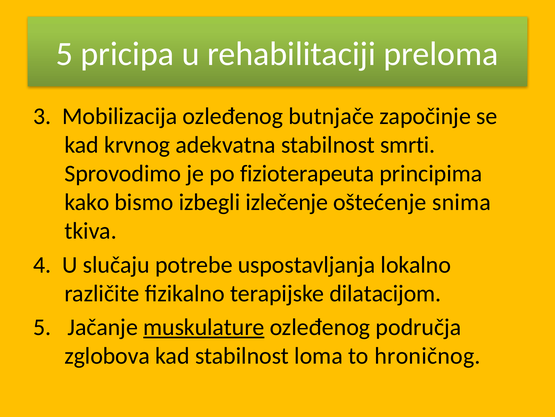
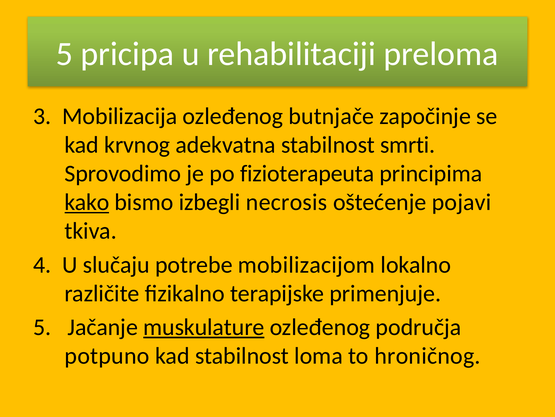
kako underline: none -> present
izlečenje: izlečenje -> necrosis
snima: snima -> pojavi
uspostavljanja: uspostavljanja -> mobilizacijom
dilatacijom: dilatacijom -> primenjuje
zglobova: zglobova -> potpuno
